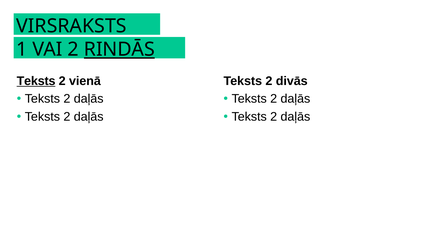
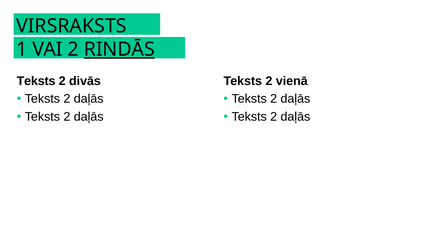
Teksts at (36, 81) underline: present -> none
vienā: vienā -> divās
divās: divās -> vienā
